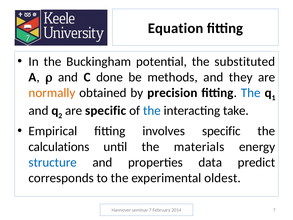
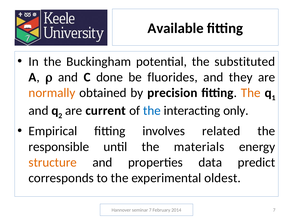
Equation: Equation -> Available
methods: methods -> fluorides
The at (251, 93) colour: blue -> orange
are specific: specific -> current
take: take -> only
involves specific: specific -> related
calculations: calculations -> responsible
structure colour: blue -> orange
